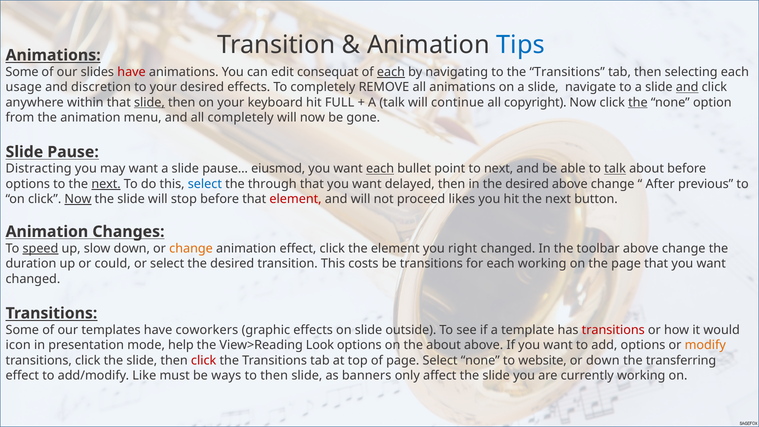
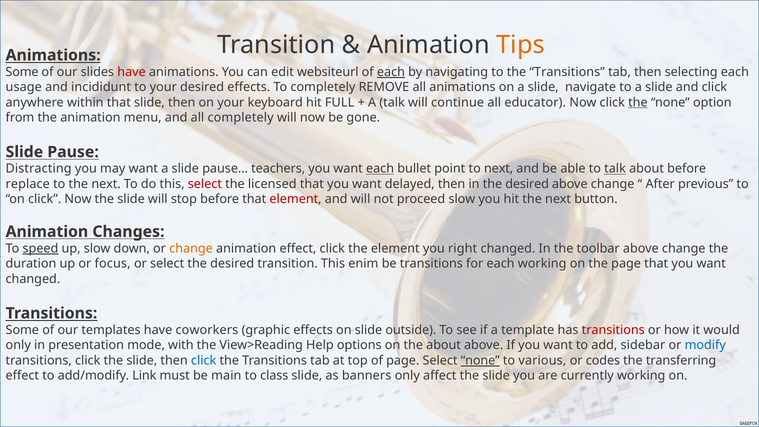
Tips colour: blue -> orange
consequat: consequat -> websiteurl
discretion: discretion -> incididunt
and at (687, 87) underline: present -> none
slide at (149, 102) underline: present -> none
copyright: copyright -> educator
eiusmod: eiusmod -> teachers
options at (28, 184): options -> replace
next at (106, 184) underline: present -> none
select at (205, 184) colour: blue -> red
through: through -> licensed
Now at (78, 199) underline: present -> none
proceed likes: likes -> slow
could: could -> focus
costs: costs -> enim
icon at (18, 345): icon -> only
help: help -> with
Look: Look -> Help
add options: options -> sidebar
modify colour: orange -> blue
click at (204, 360) colour: red -> blue
none at (480, 360) underline: none -> present
website: website -> various
or down: down -> codes
Like: Like -> Link
ways: ways -> main
to then: then -> class
